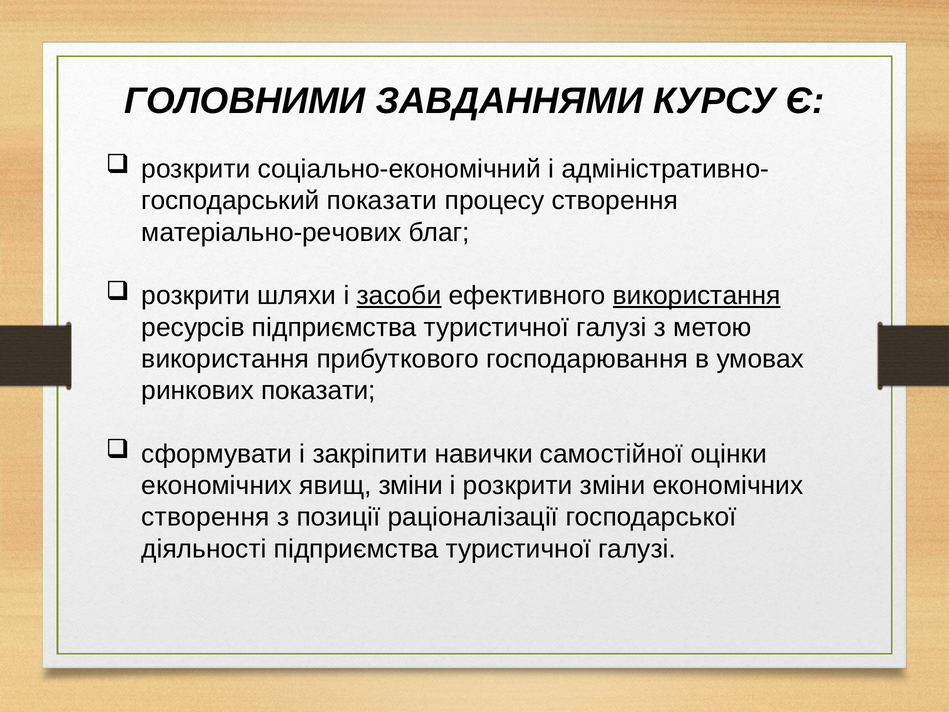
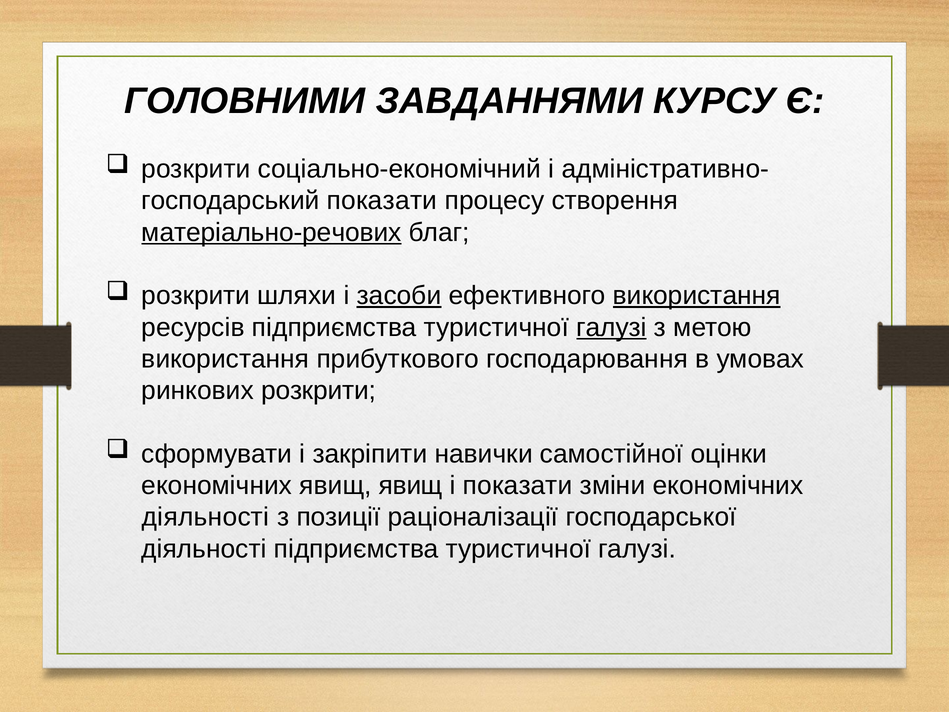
матеріально-речових underline: none -> present
галузі at (612, 327) underline: none -> present
ринкових показати: показати -> розкрити
явищ зміни: зміни -> явищ
і розкрити: розкрити -> показати
створення at (206, 517): створення -> діяльності
